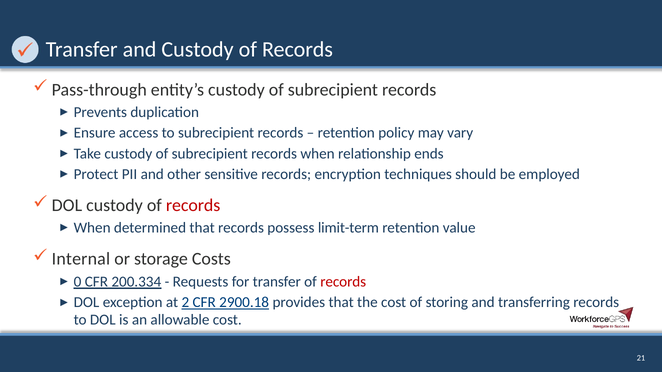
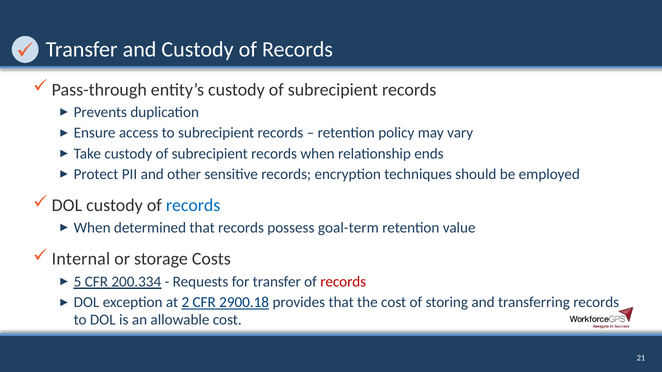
records at (193, 206) colour: red -> blue
limit-term: limit-term -> goal-term
0: 0 -> 5
